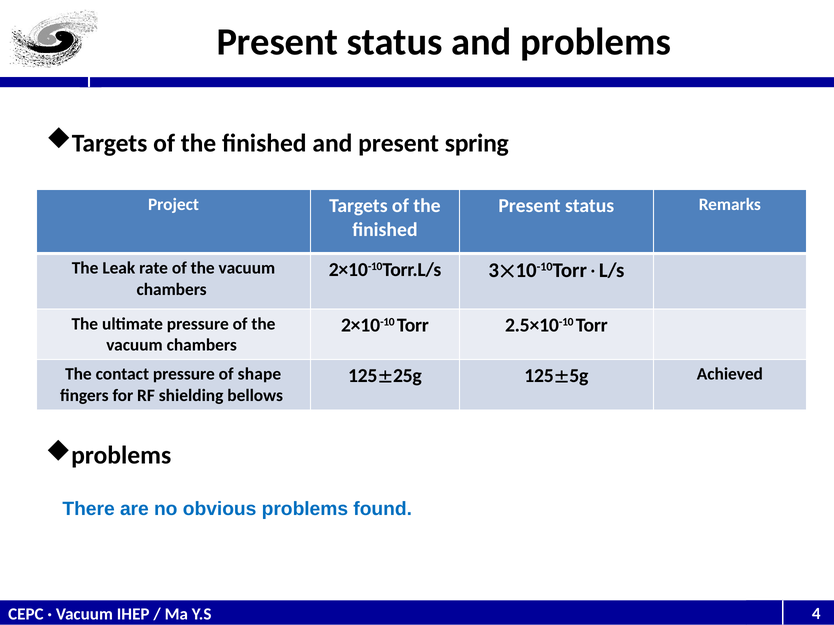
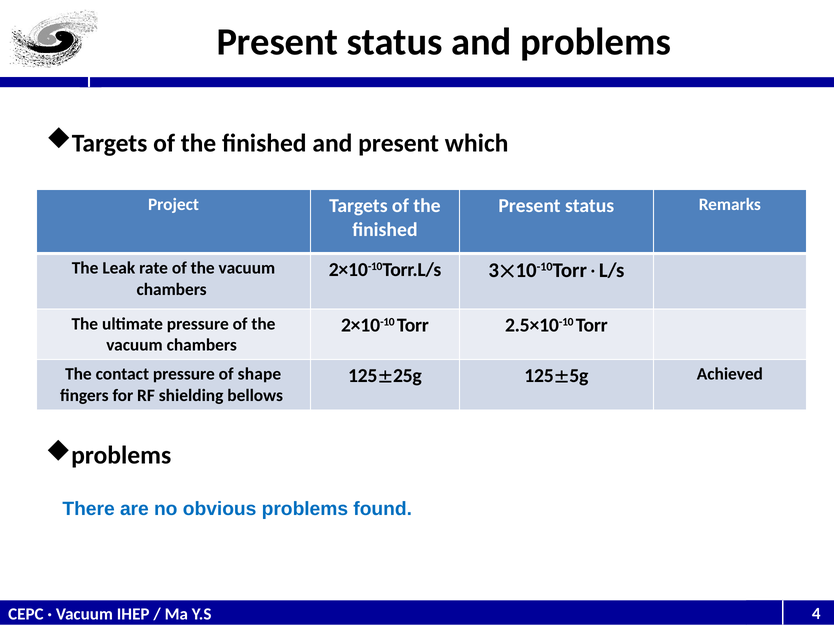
spring: spring -> which
